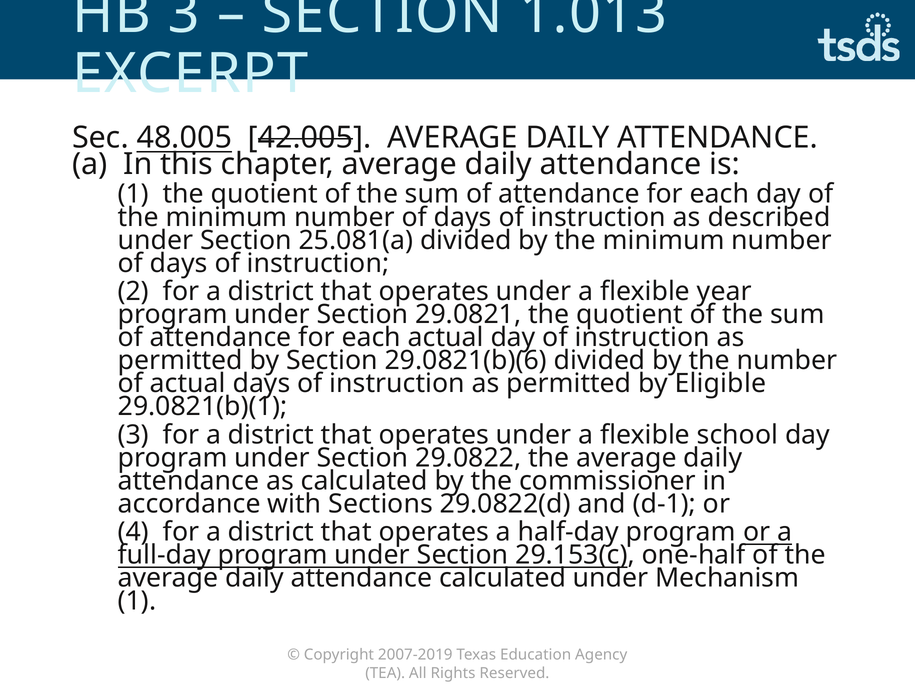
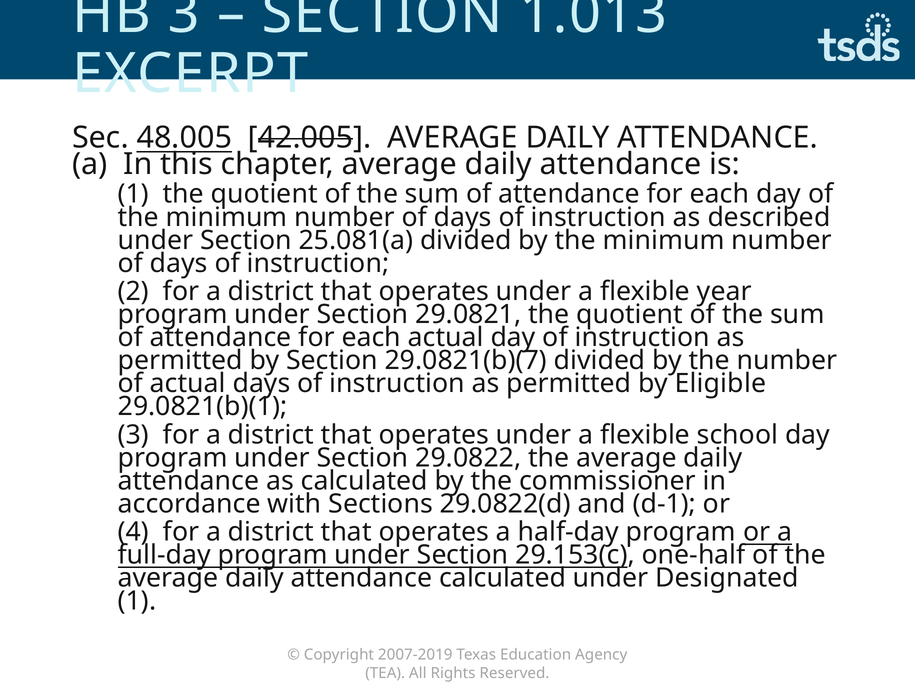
29.0821(b)(6: 29.0821(b)(6 -> 29.0821(b)(7
Mechanism: Mechanism -> Designated
